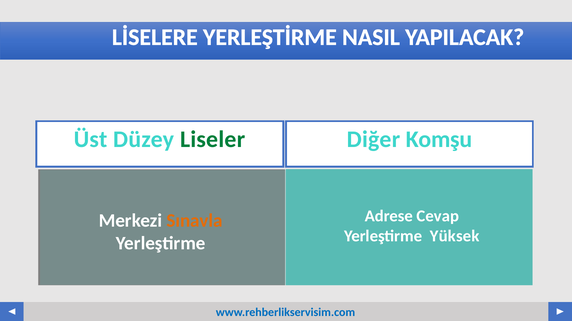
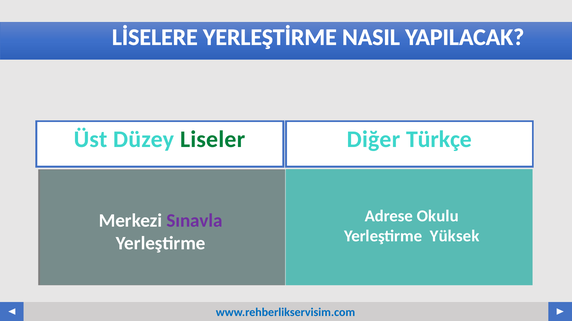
Komşu: Komşu -> Türkçe
Cevap: Cevap -> Okulu
Sınavla colour: orange -> purple
